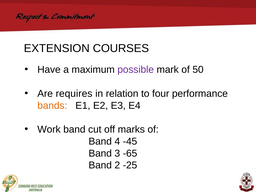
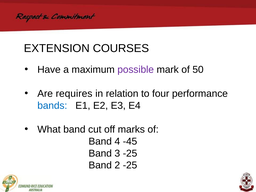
bands colour: orange -> blue
Work: Work -> What
3 -65: -65 -> -25
